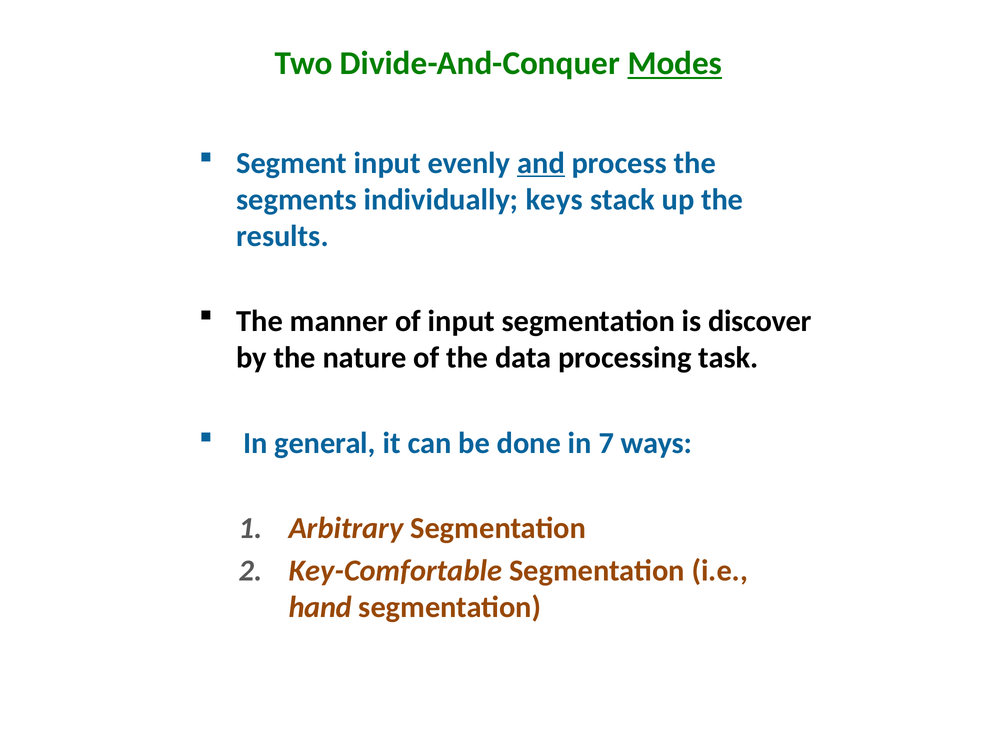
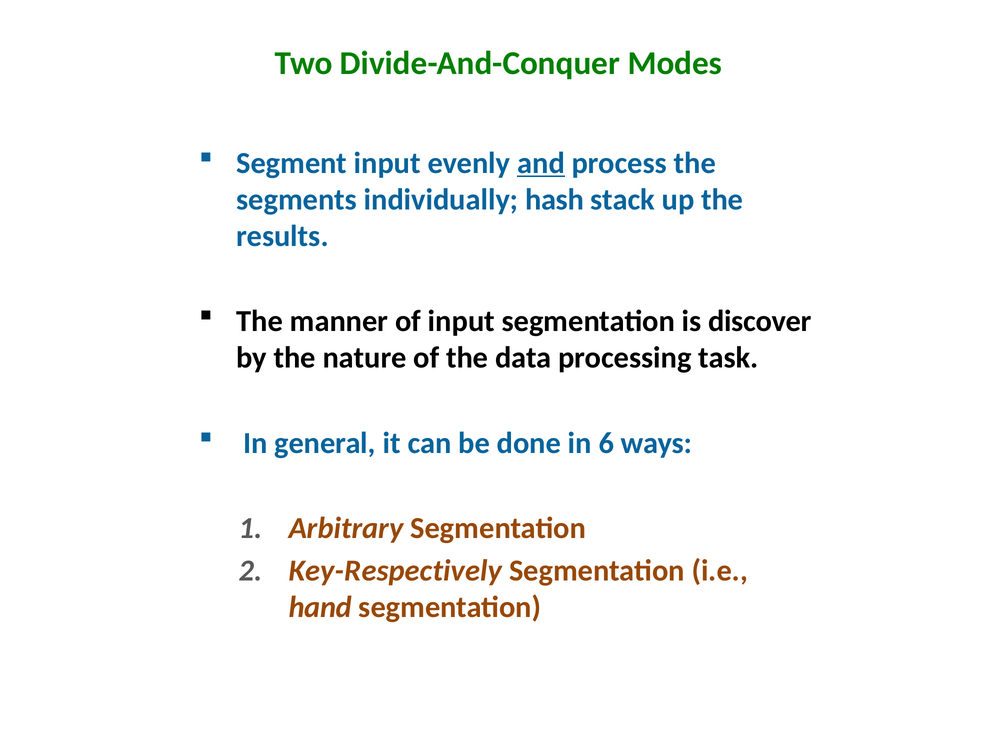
Modes underline: present -> none
keys: keys -> hash
7: 7 -> 6
Key-Comfortable: Key-Comfortable -> Key-Respectively
